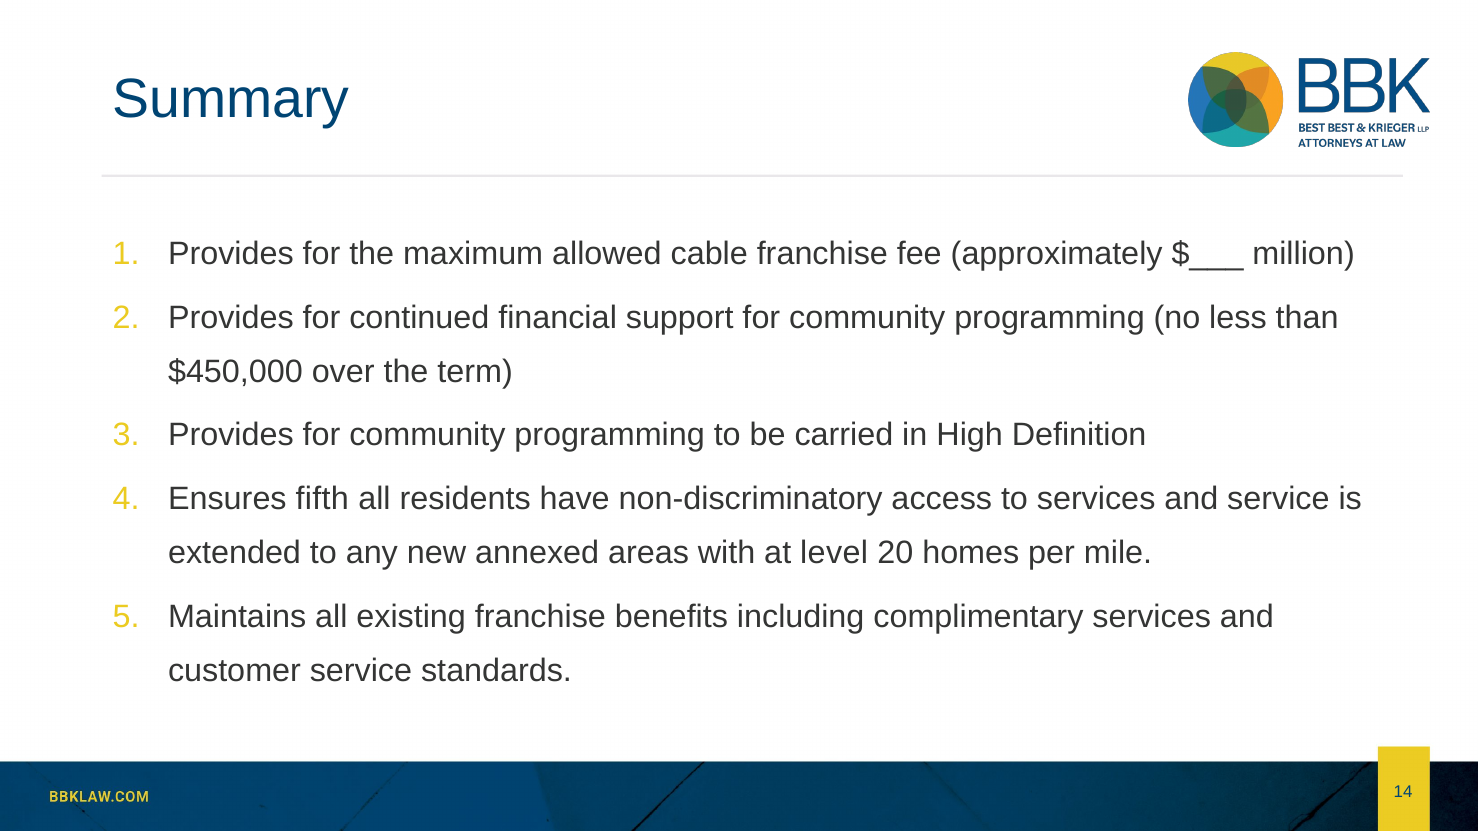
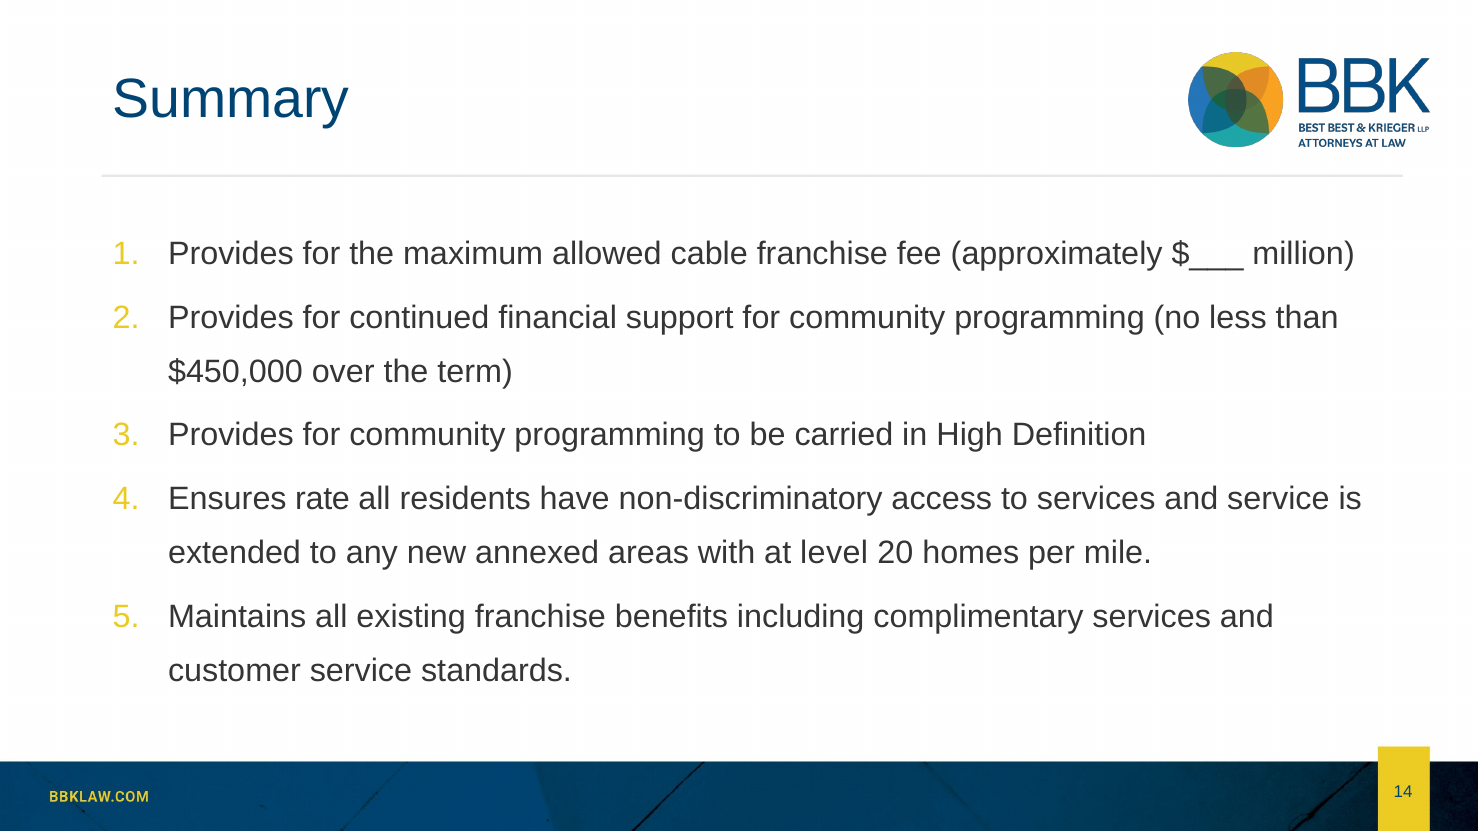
fifth: fifth -> rate
